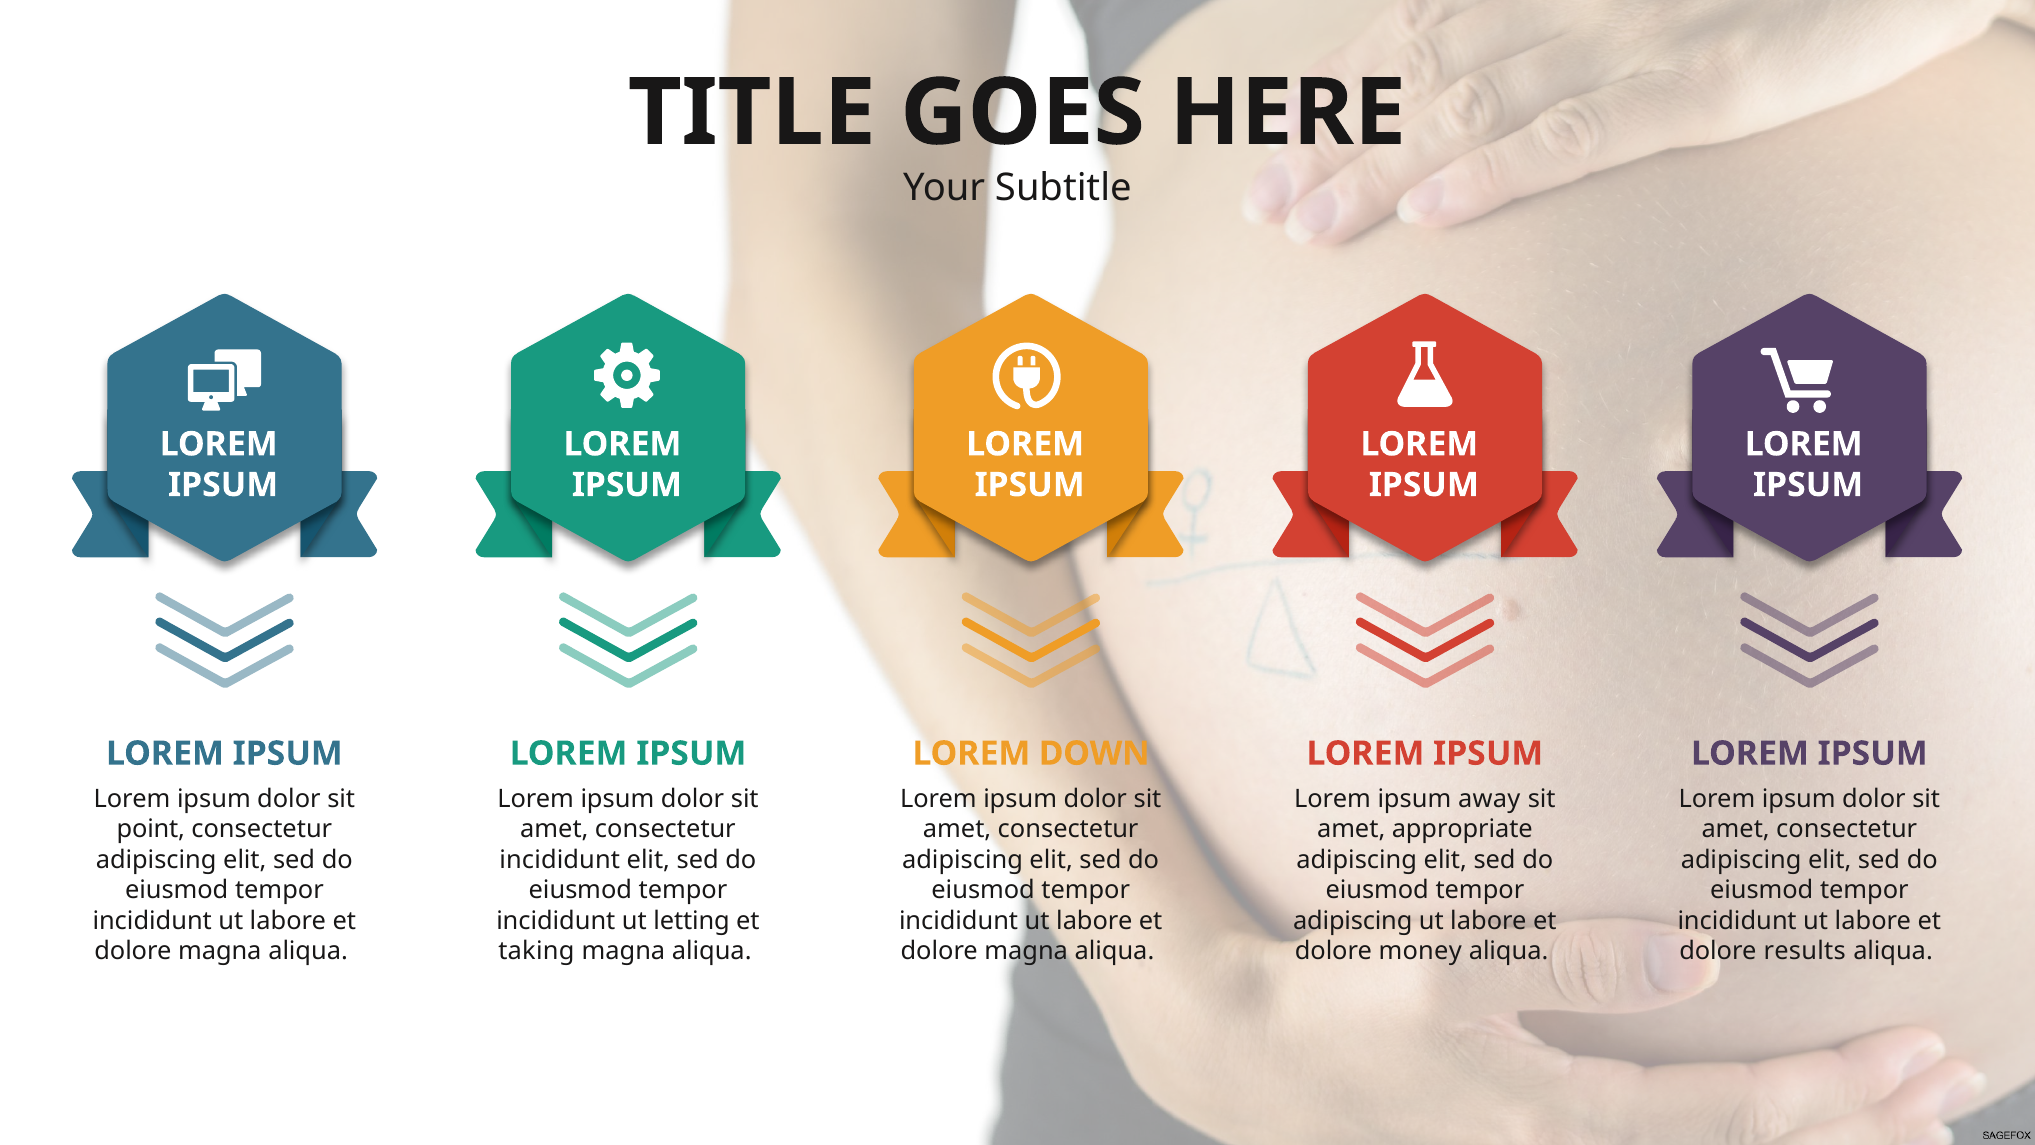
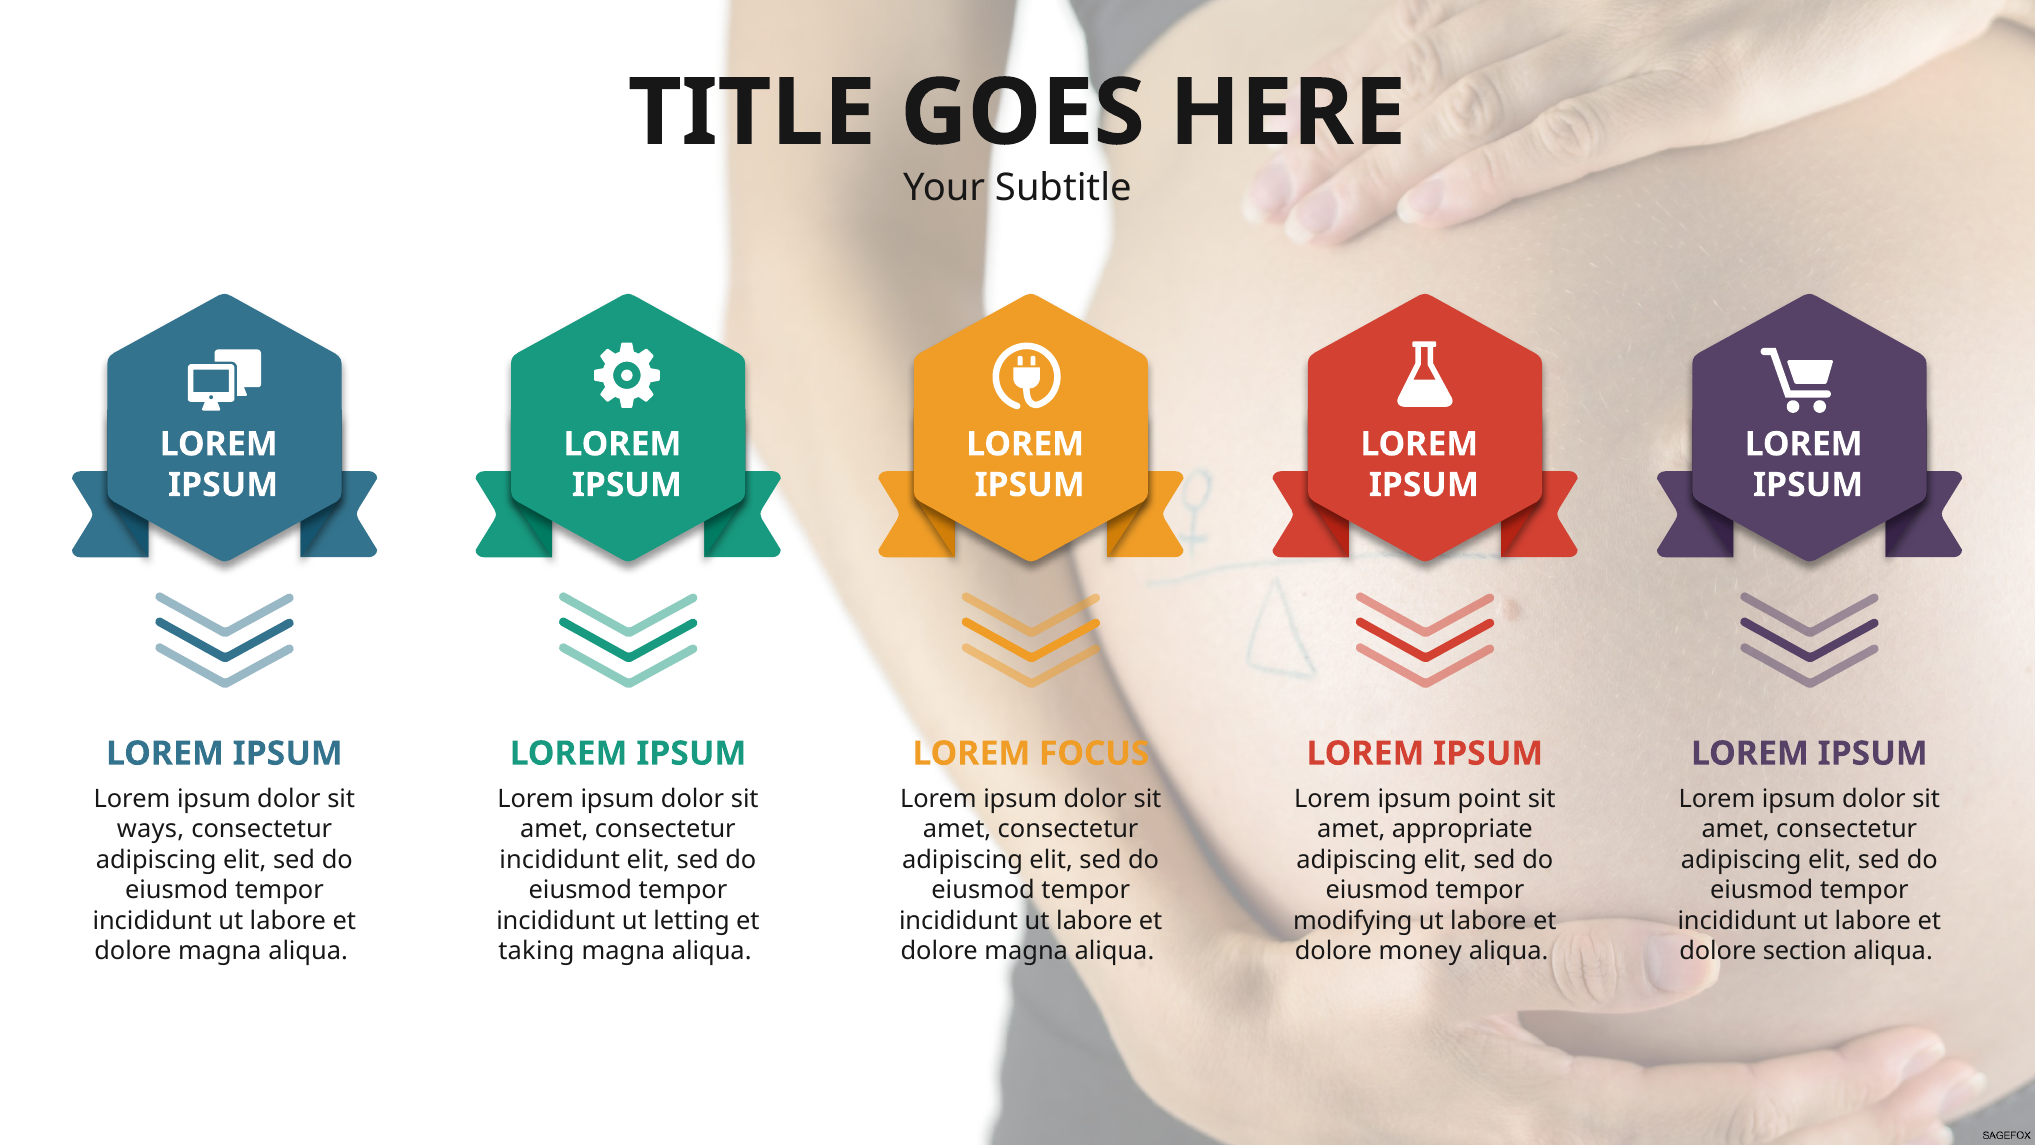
DOWN: DOWN -> FOCUS
away: away -> point
point: point -> ways
adipiscing at (1353, 921): adipiscing -> modifying
results: results -> section
